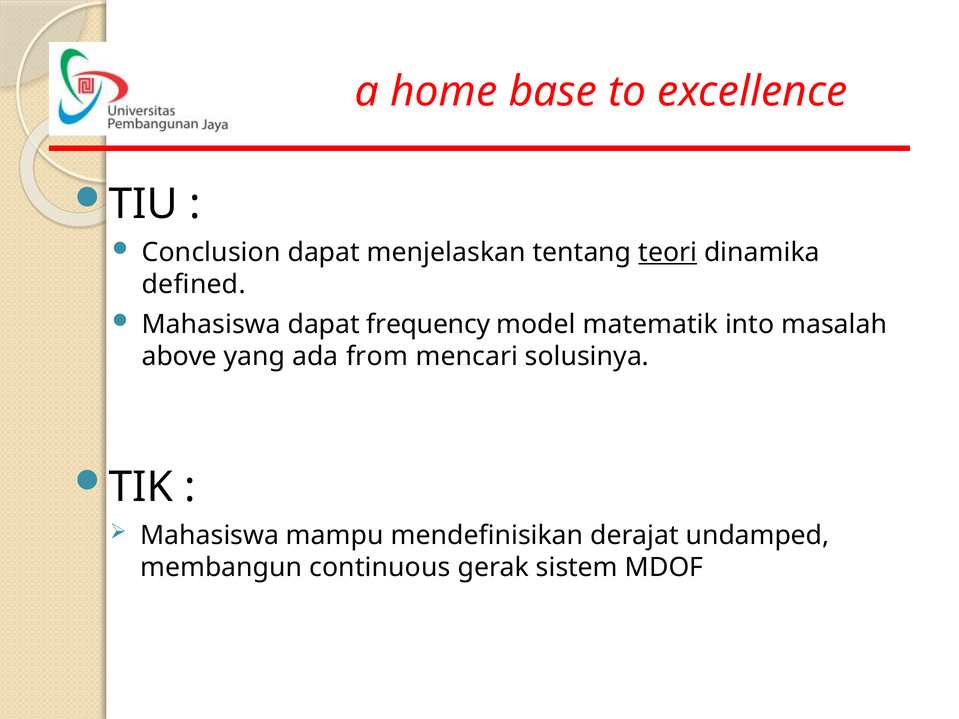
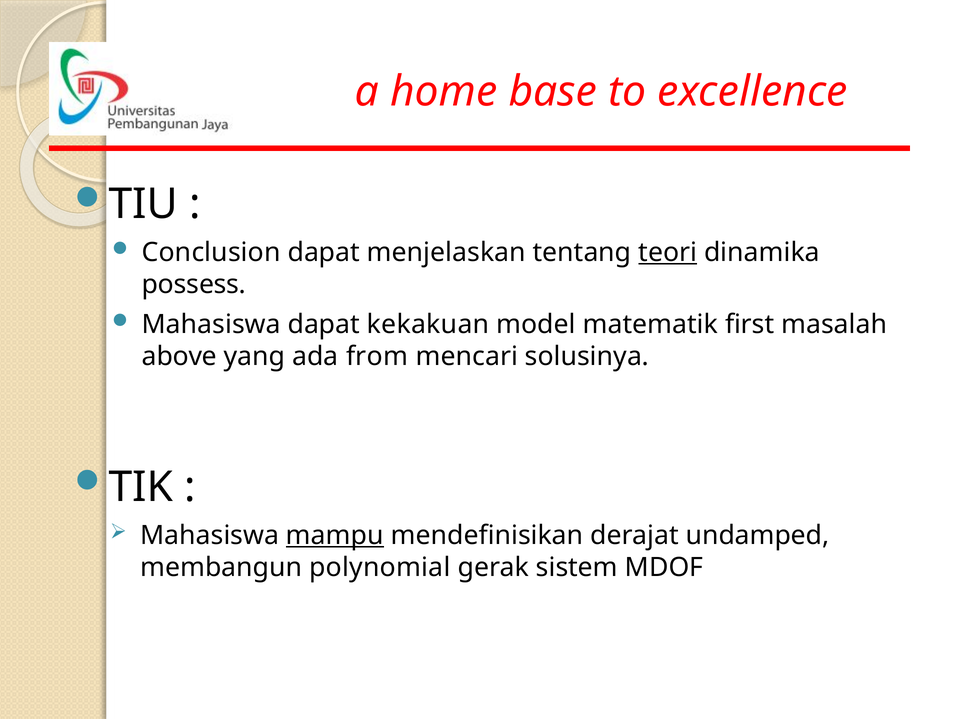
defined: defined -> possess
frequency: frequency -> kekakuan
into: into -> first
mampu underline: none -> present
continuous: continuous -> polynomial
